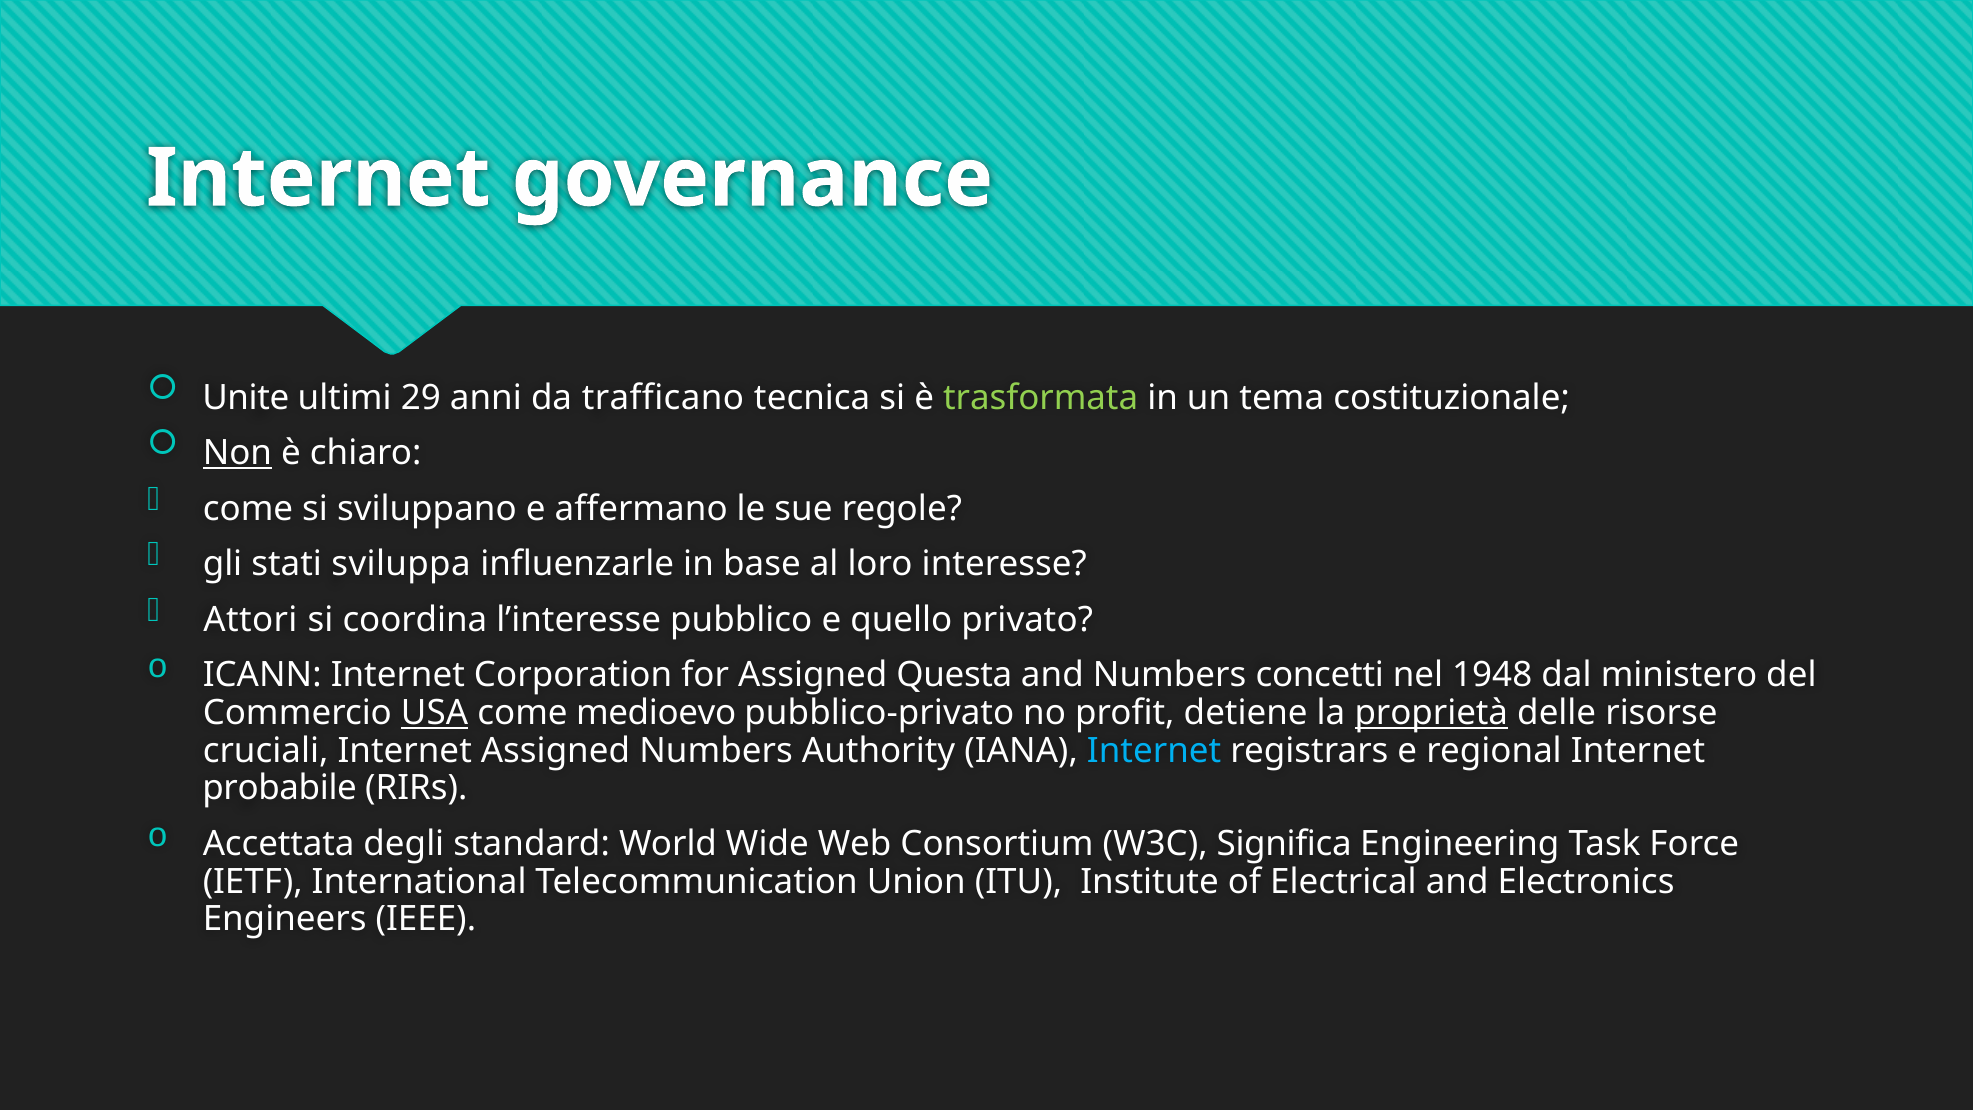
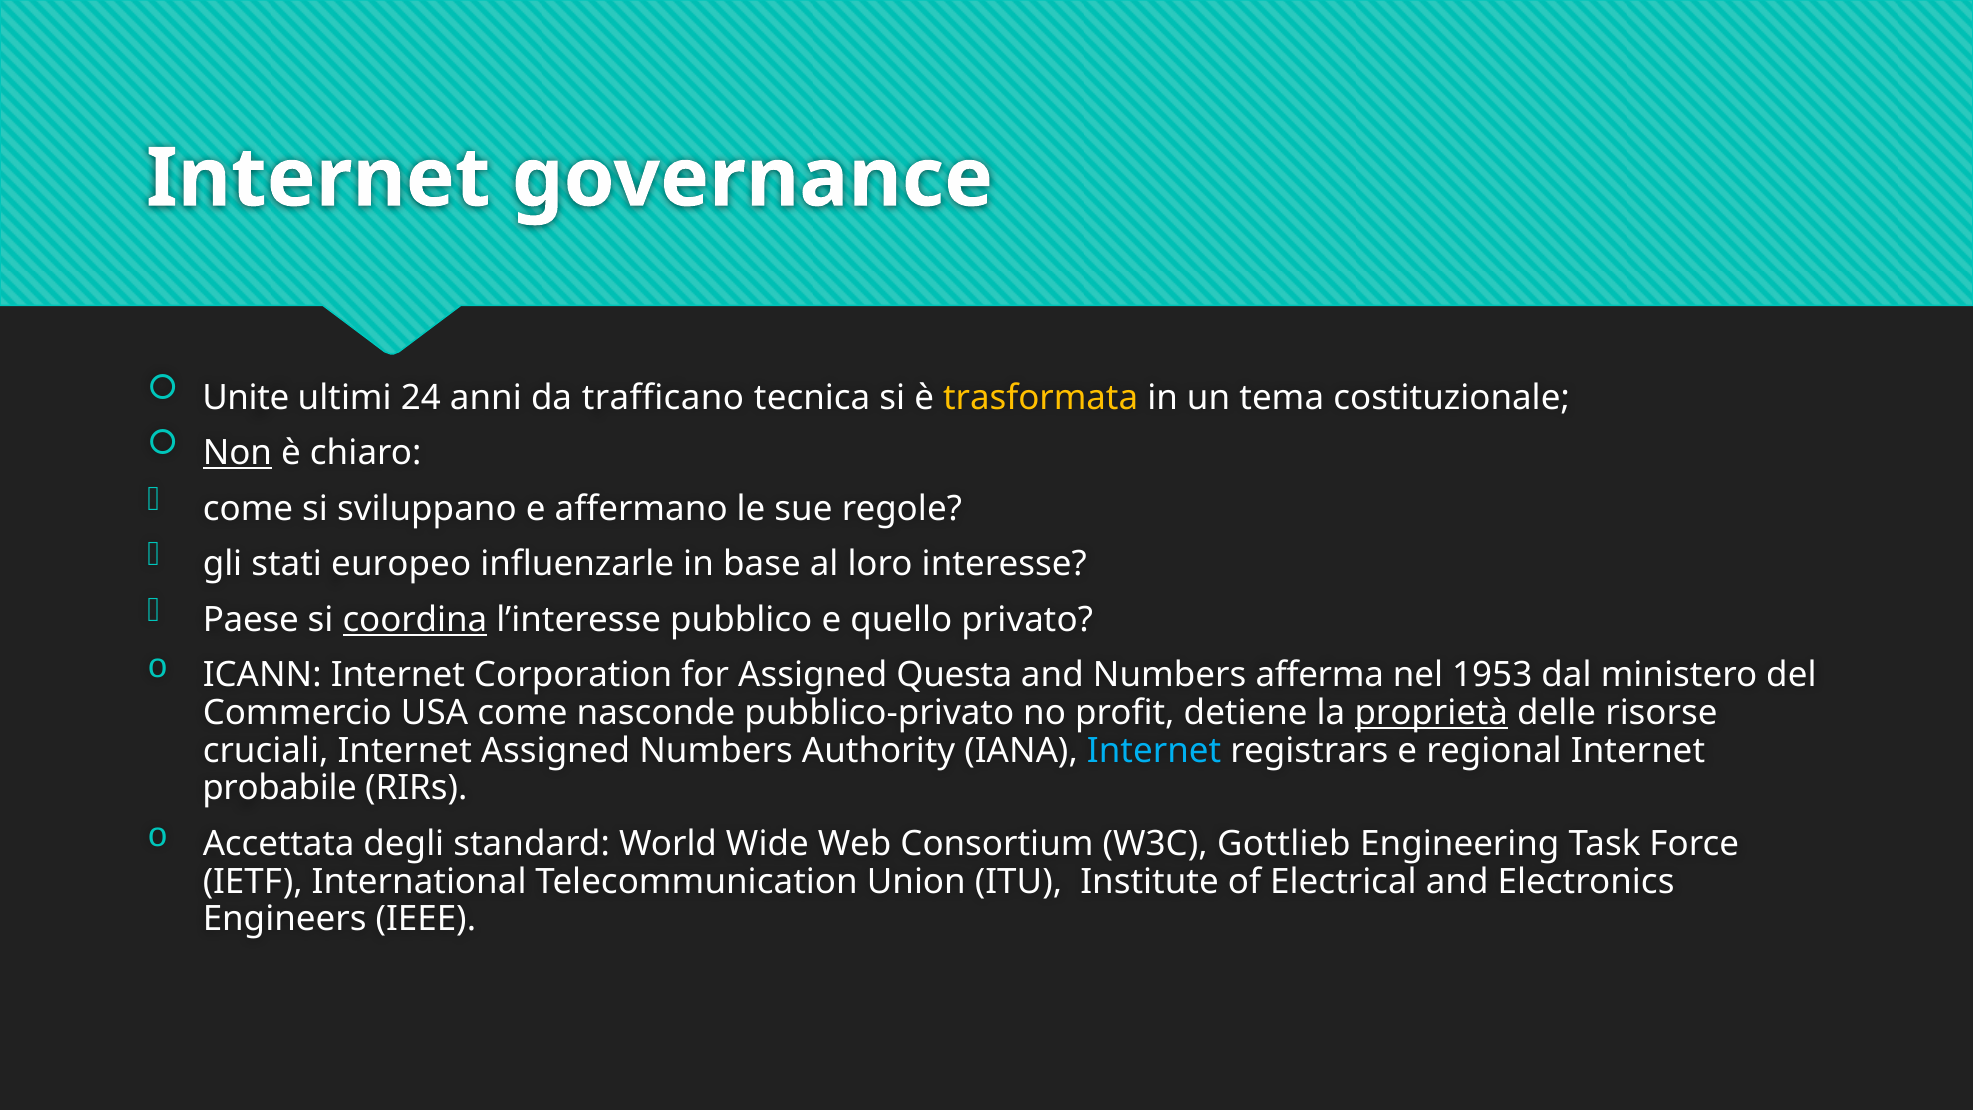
29: 29 -> 24
trasformata colour: light green -> yellow
sviluppa: sviluppa -> europeo
Attori: Attori -> Paese
coordina underline: none -> present
concetti: concetti -> afferma
1948: 1948 -> 1953
USA underline: present -> none
medioevo: medioevo -> nasconde
Significa: Significa -> Gottlieb
